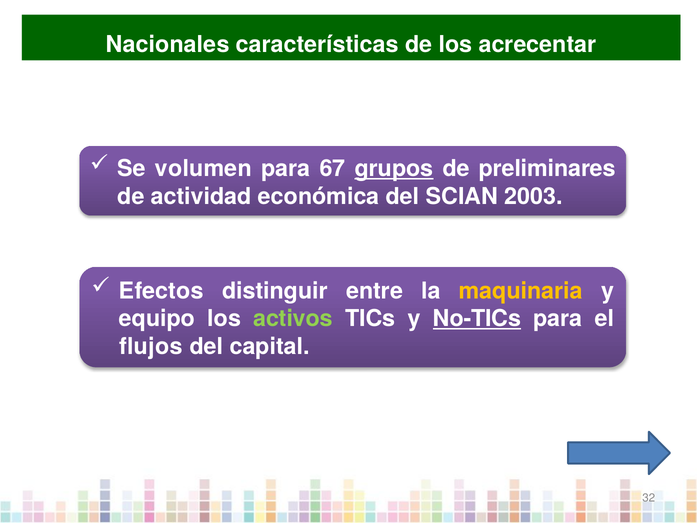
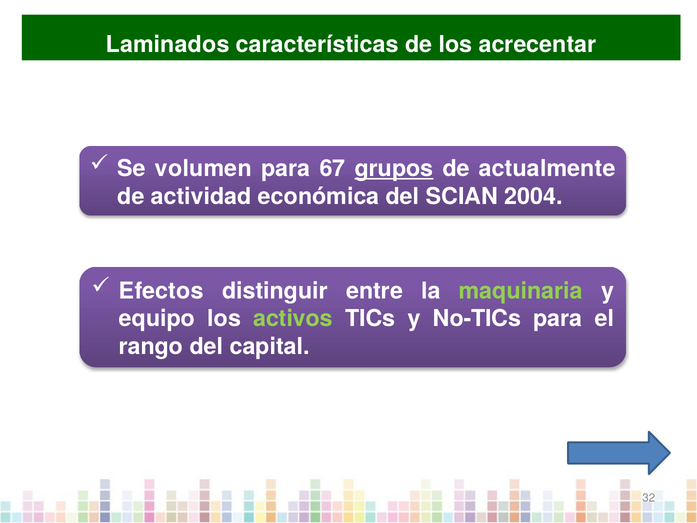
Nacionales: Nacionales -> Laminados
preliminares: preliminares -> actualmente
2003: 2003 -> 2004
maquinaria colour: yellow -> light green
No-TICs underline: present -> none
flujos: flujos -> rango
